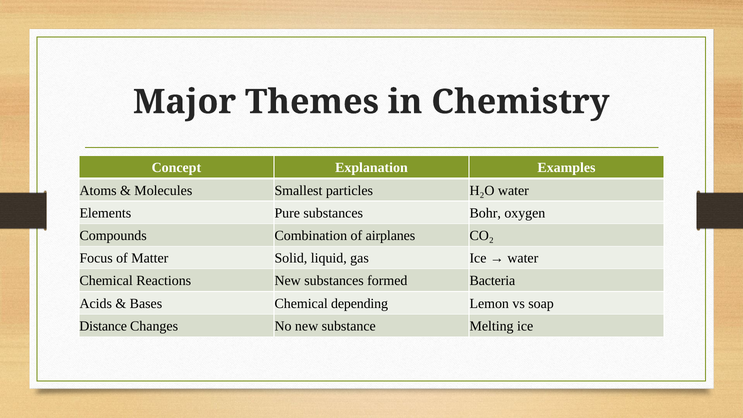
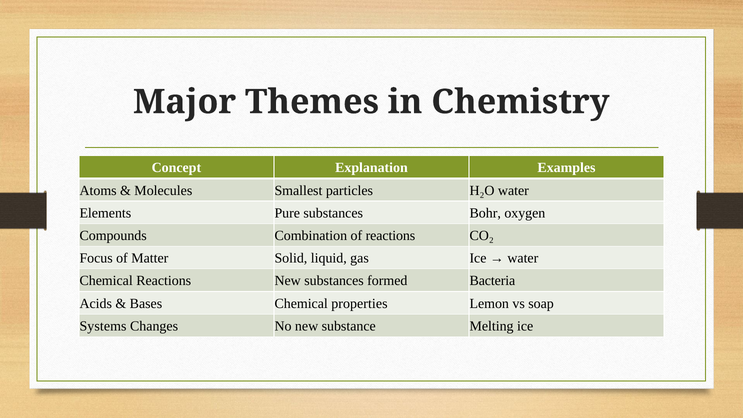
of airplanes: airplanes -> reactions
depending: depending -> properties
Distance: Distance -> Systems
